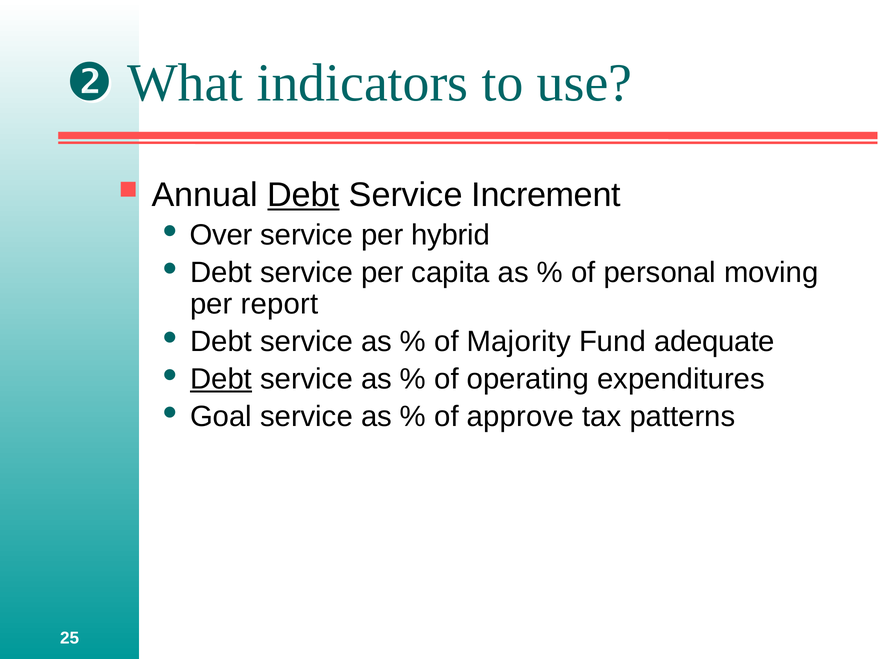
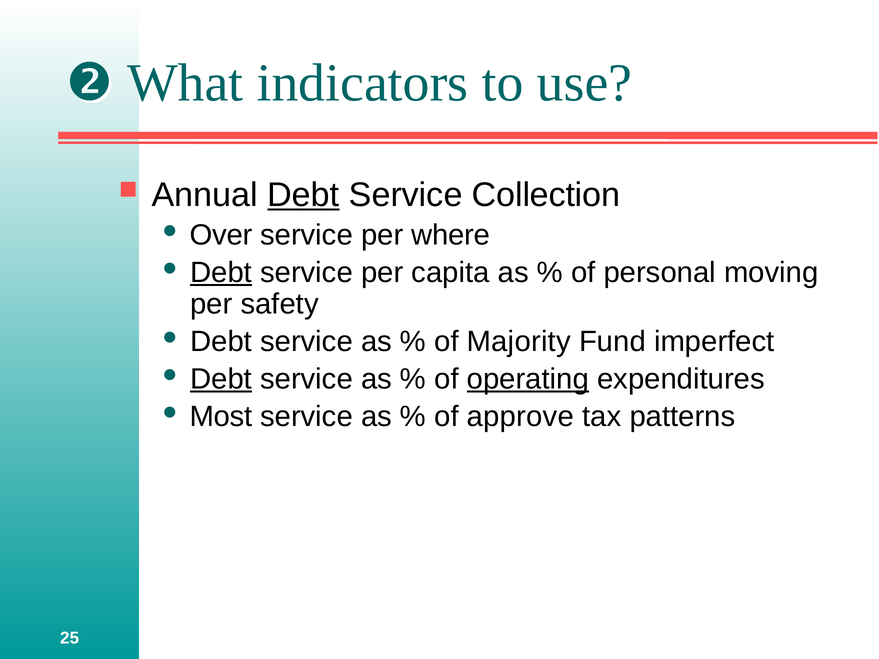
Increment: Increment -> Collection
hybrid: hybrid -> where
Debt at (221, 272) underline: none -> present
report: report -> safety
adequate: adequate -> imperfect
operating underline: none -> present
Goal: Goal -> Most
